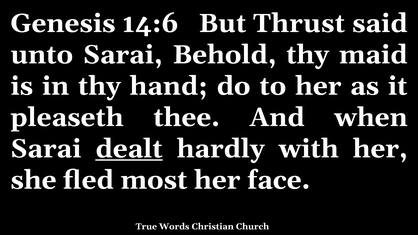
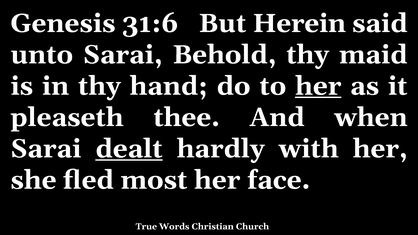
14:6: 14:6 -> 31:6
Thrust: Thrust -> Herein
her at (318, 86) underline: none -> present
